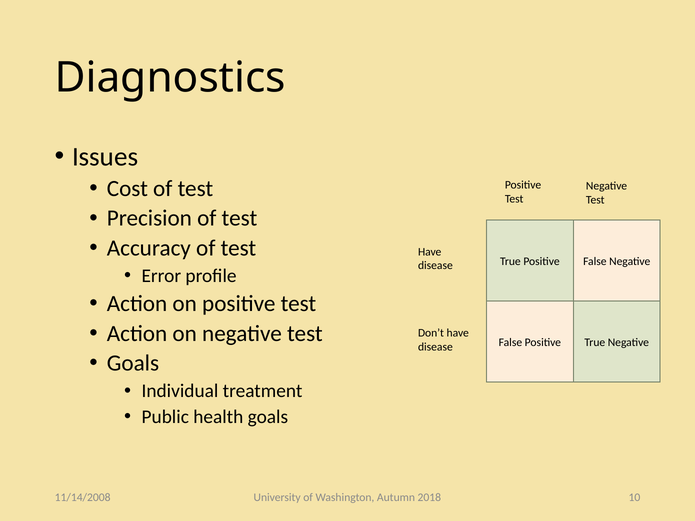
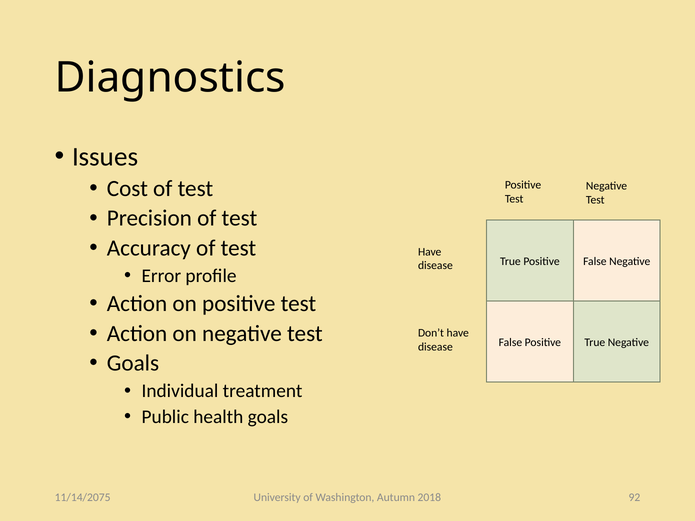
10: 10 -> 92
11/14/2008: 11/14/2008 -> 11/14/2075
